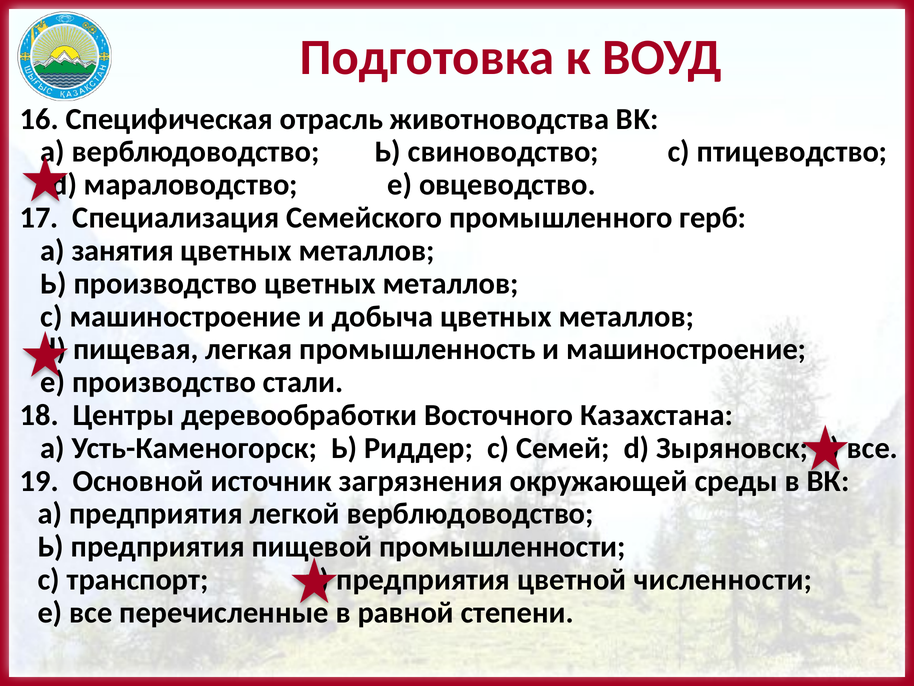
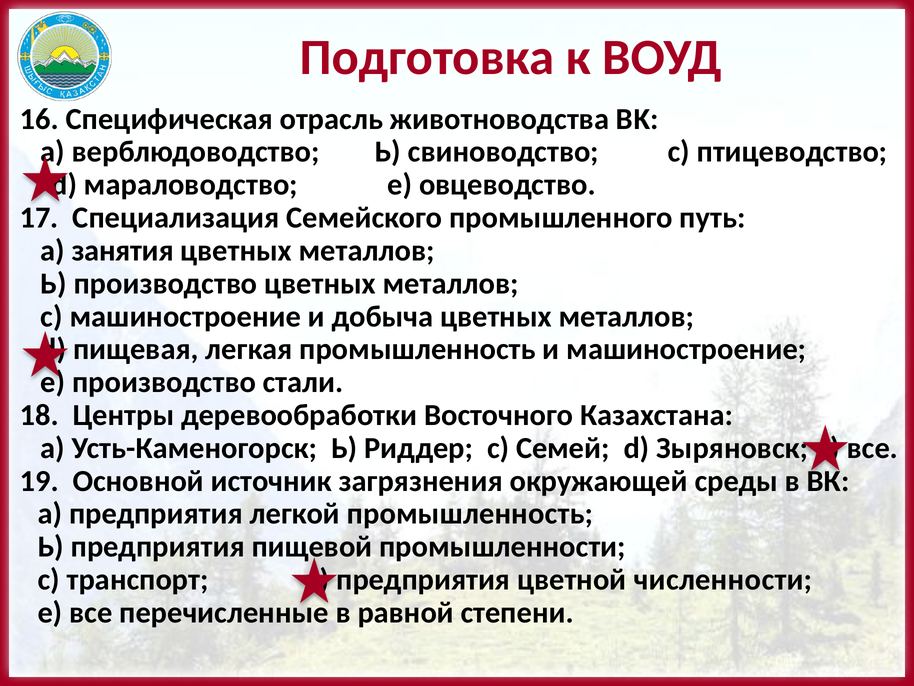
герб: герб -> путь
легкой верблюдоводство: верблюдоводство -> промышленность
